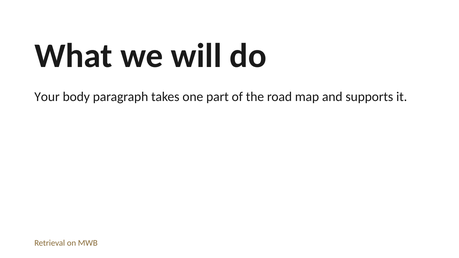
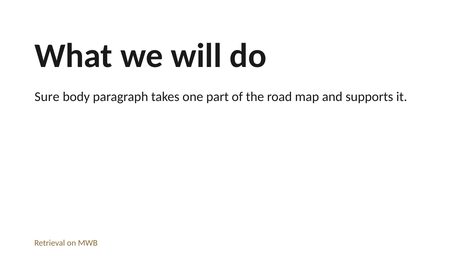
Your: Your -> Sure
